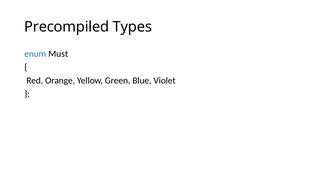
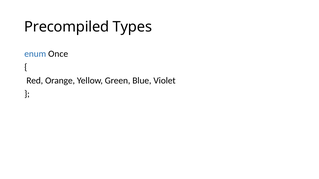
Must: Must -> Once
